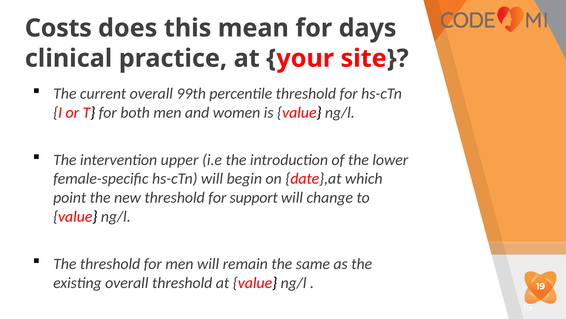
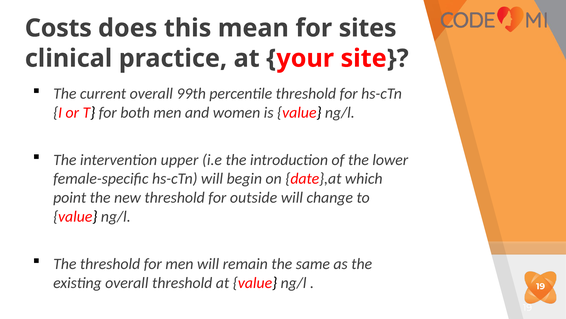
days: days -> sites
support: support -> outside
